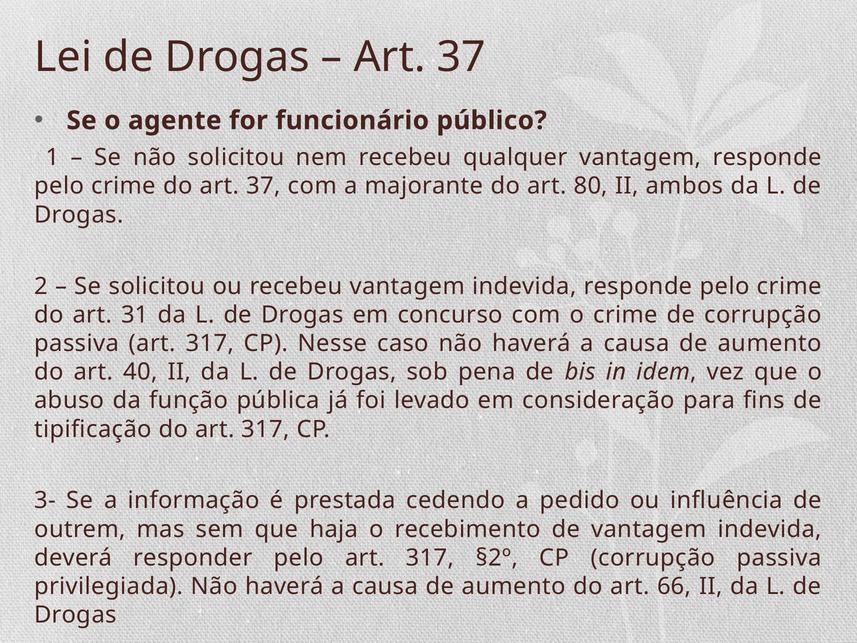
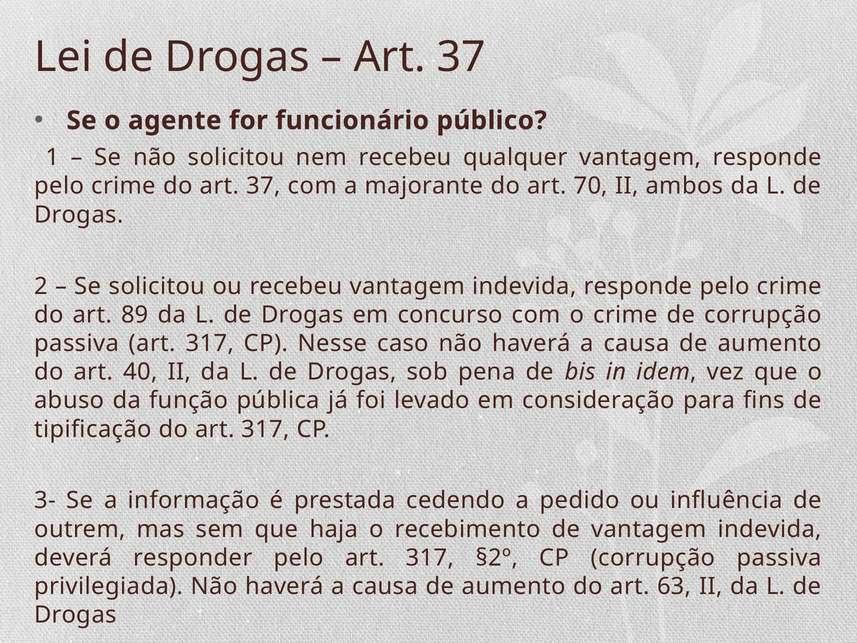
80: 80 -> 70
31: 31 -> 89
66: 66 -> 63
